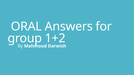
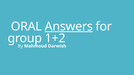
Answers underline: none -> present
